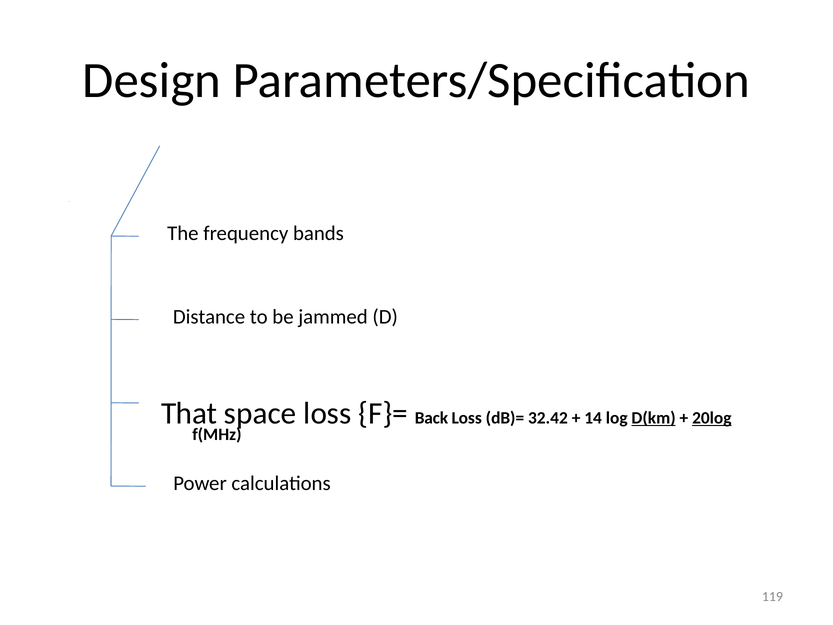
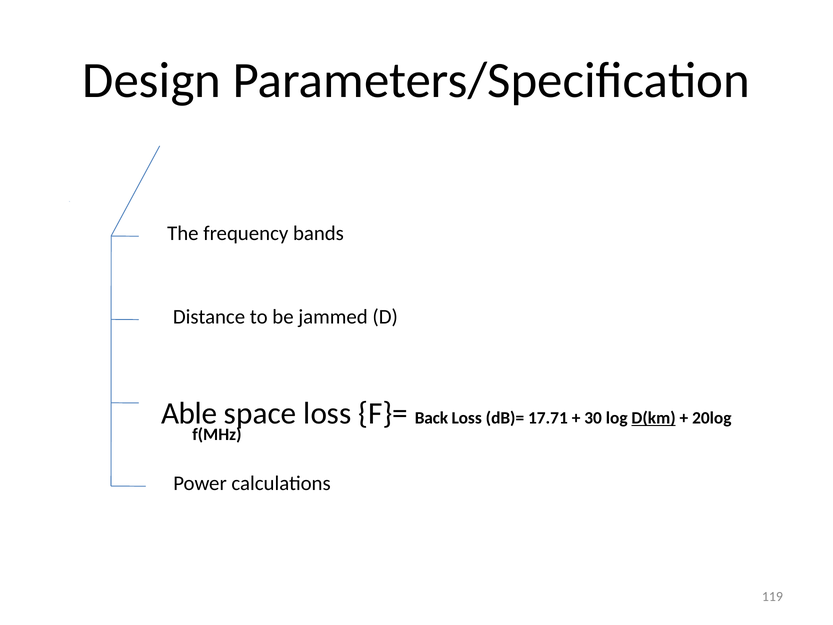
That: That -> Able
32.42: 32.42 -> 17.71
14: 14 -> 30
20log underline: present -> none
